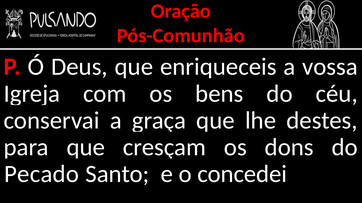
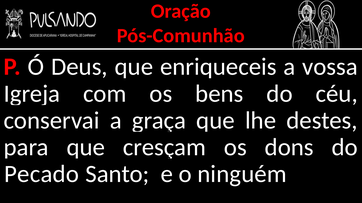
concedei: concedei -> ninguém
